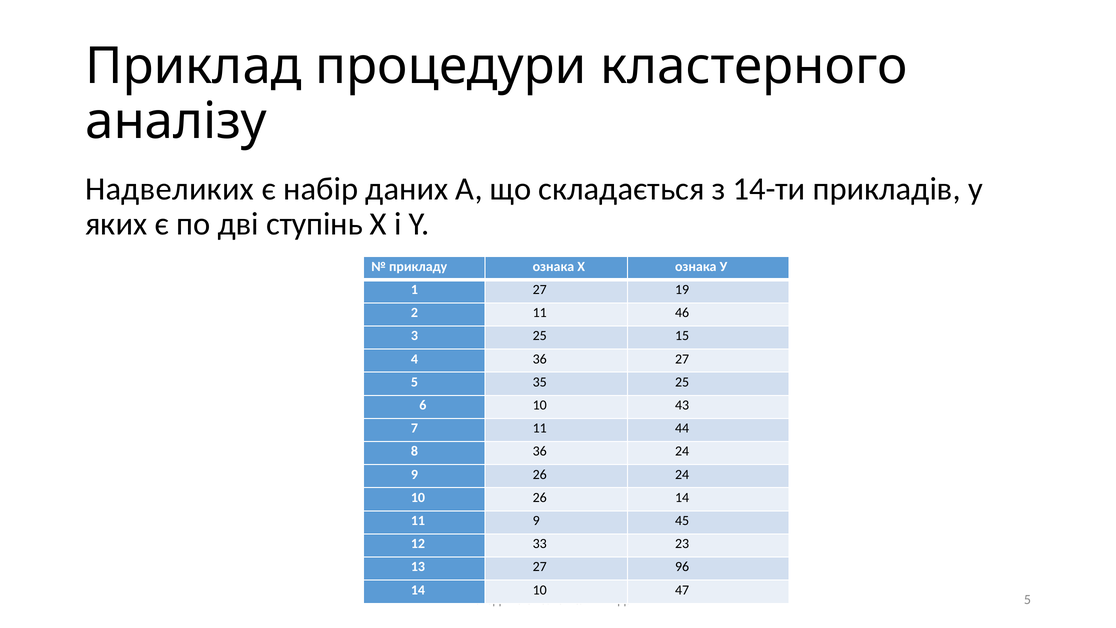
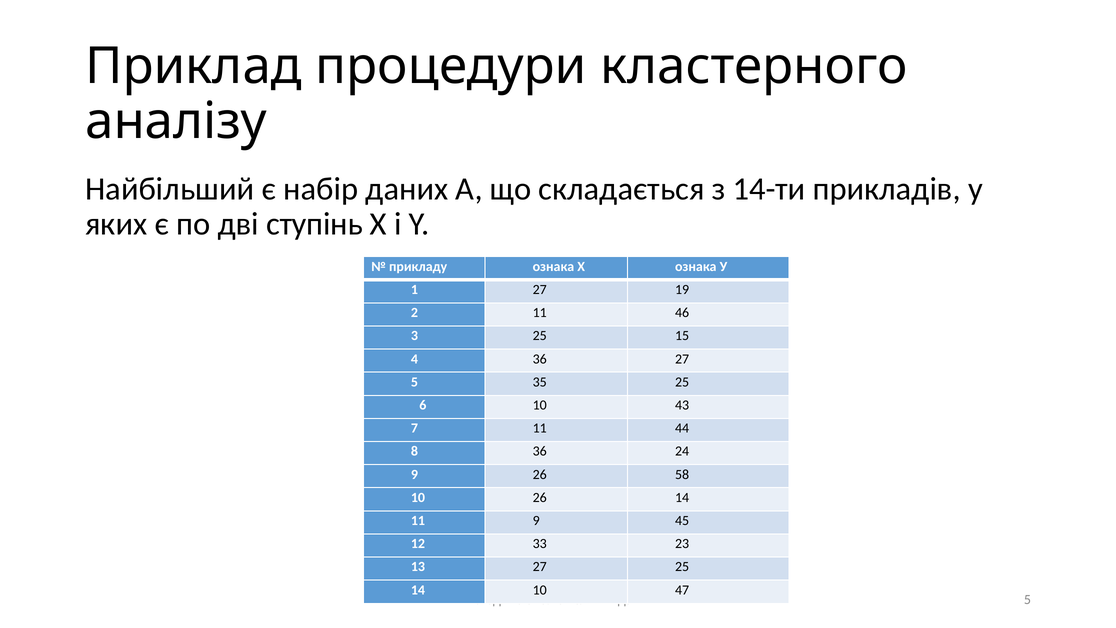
Надвеликих: Надвеликих -> Найбільший
26 24: 24 -> 58
27 96: 96 -> 25
